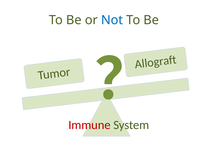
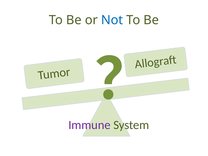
Immune colour: red -> purple
